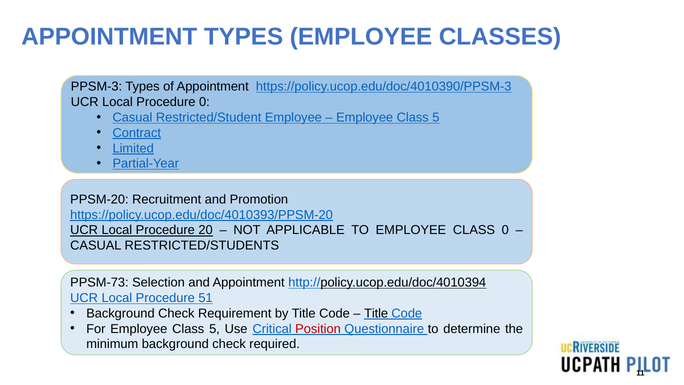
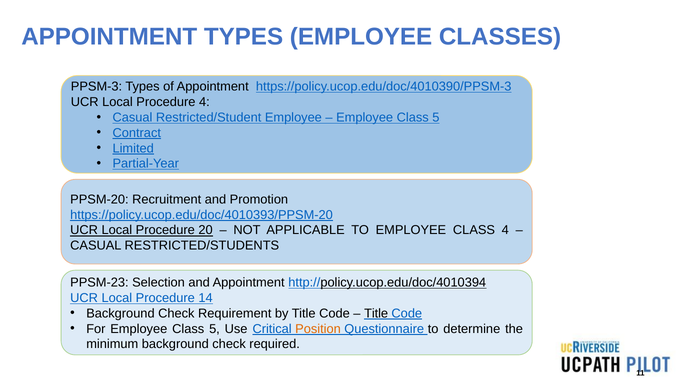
Procedure 0: 0 -> 4
CLASS 0: 0 -> 4
PPSM-73: PPSM-73 -> PPSM-23
51: 51 -> 14
Position colour: red -> orange
